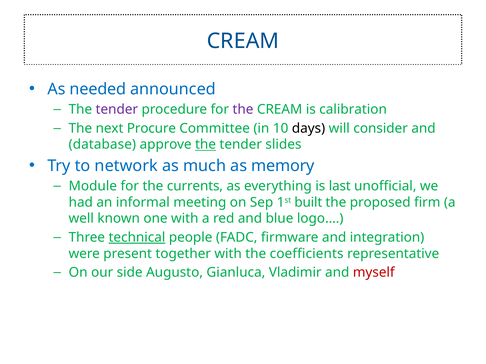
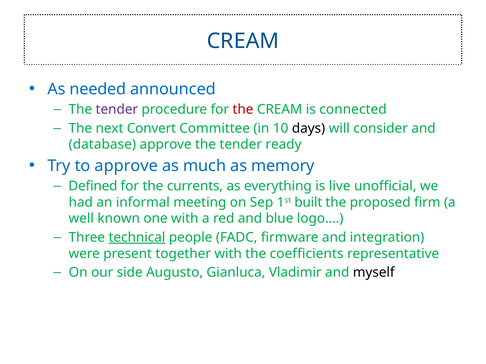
the at (243, 110) colour: purple -> red
calibration: calibration -> connected
Procure: Procure -> Convert
the at (206, 145) underline: present -> none
slides: slides -> ready
to network: network -> approve
Module: Module -> Defined
last: last -> live
myself colour: red -> black
